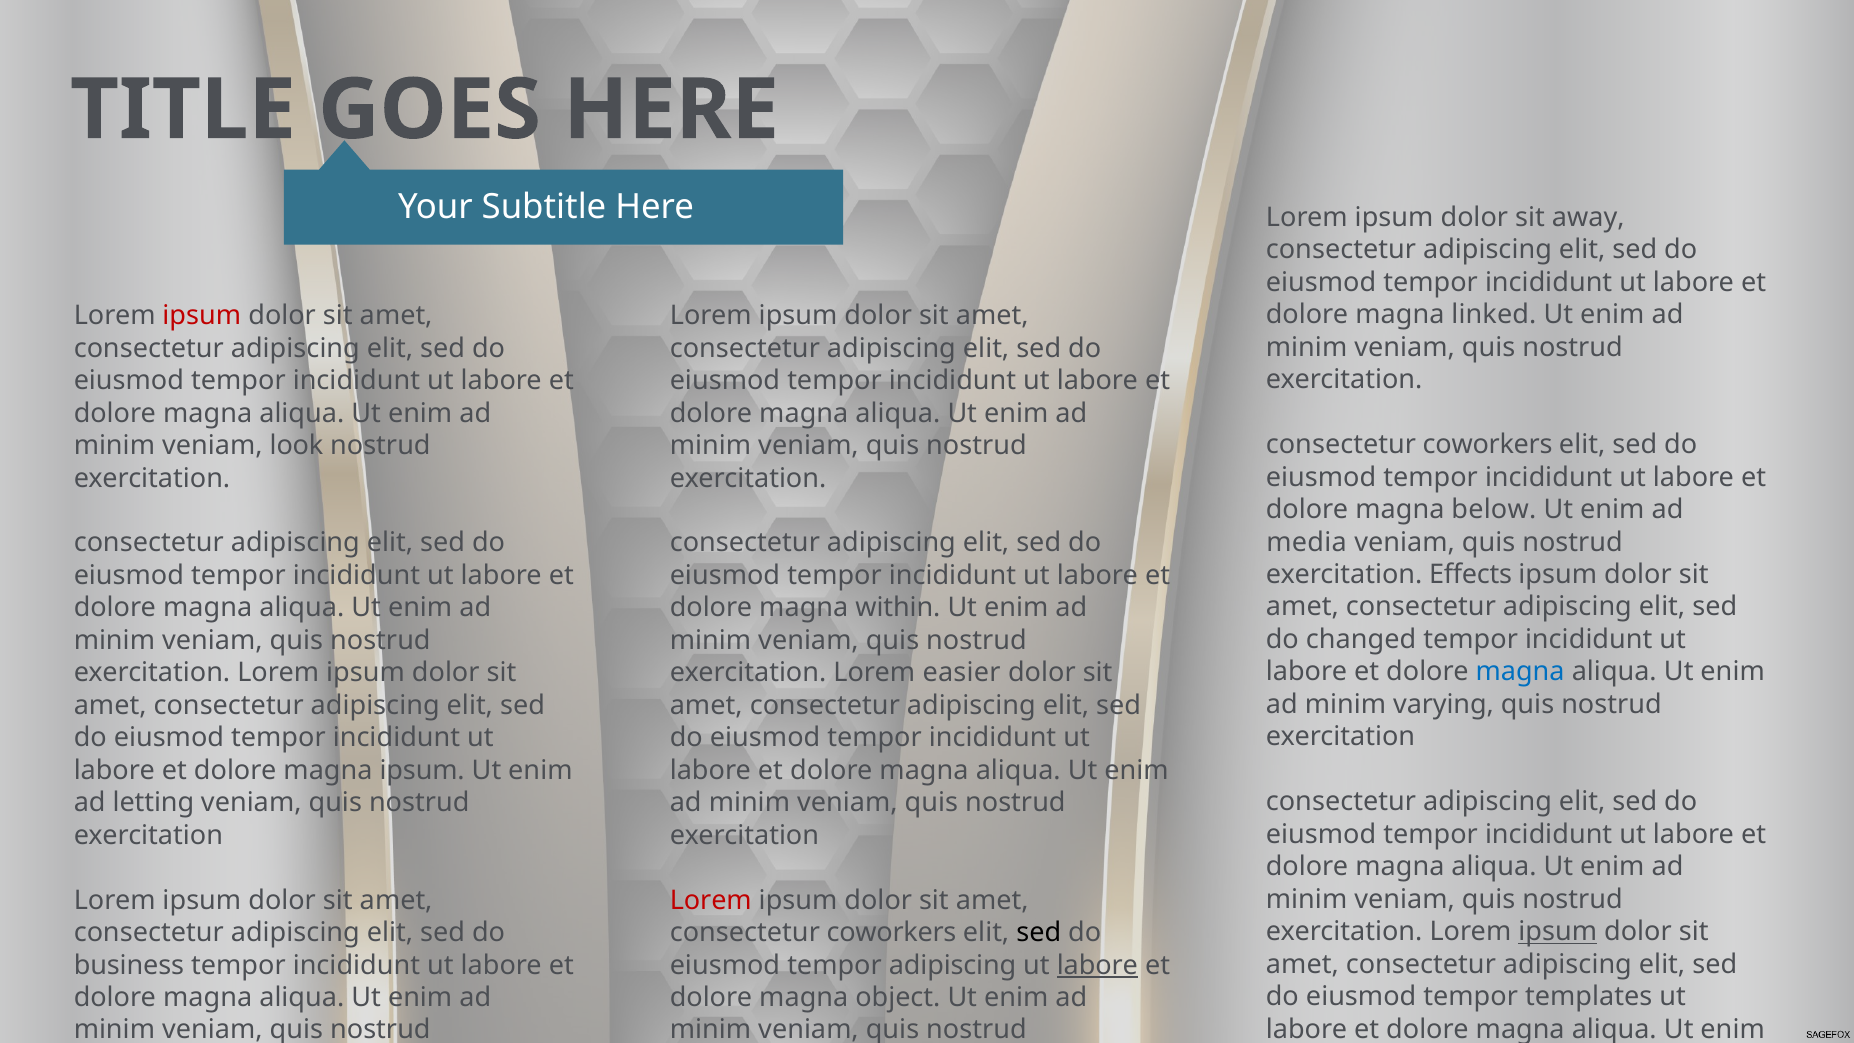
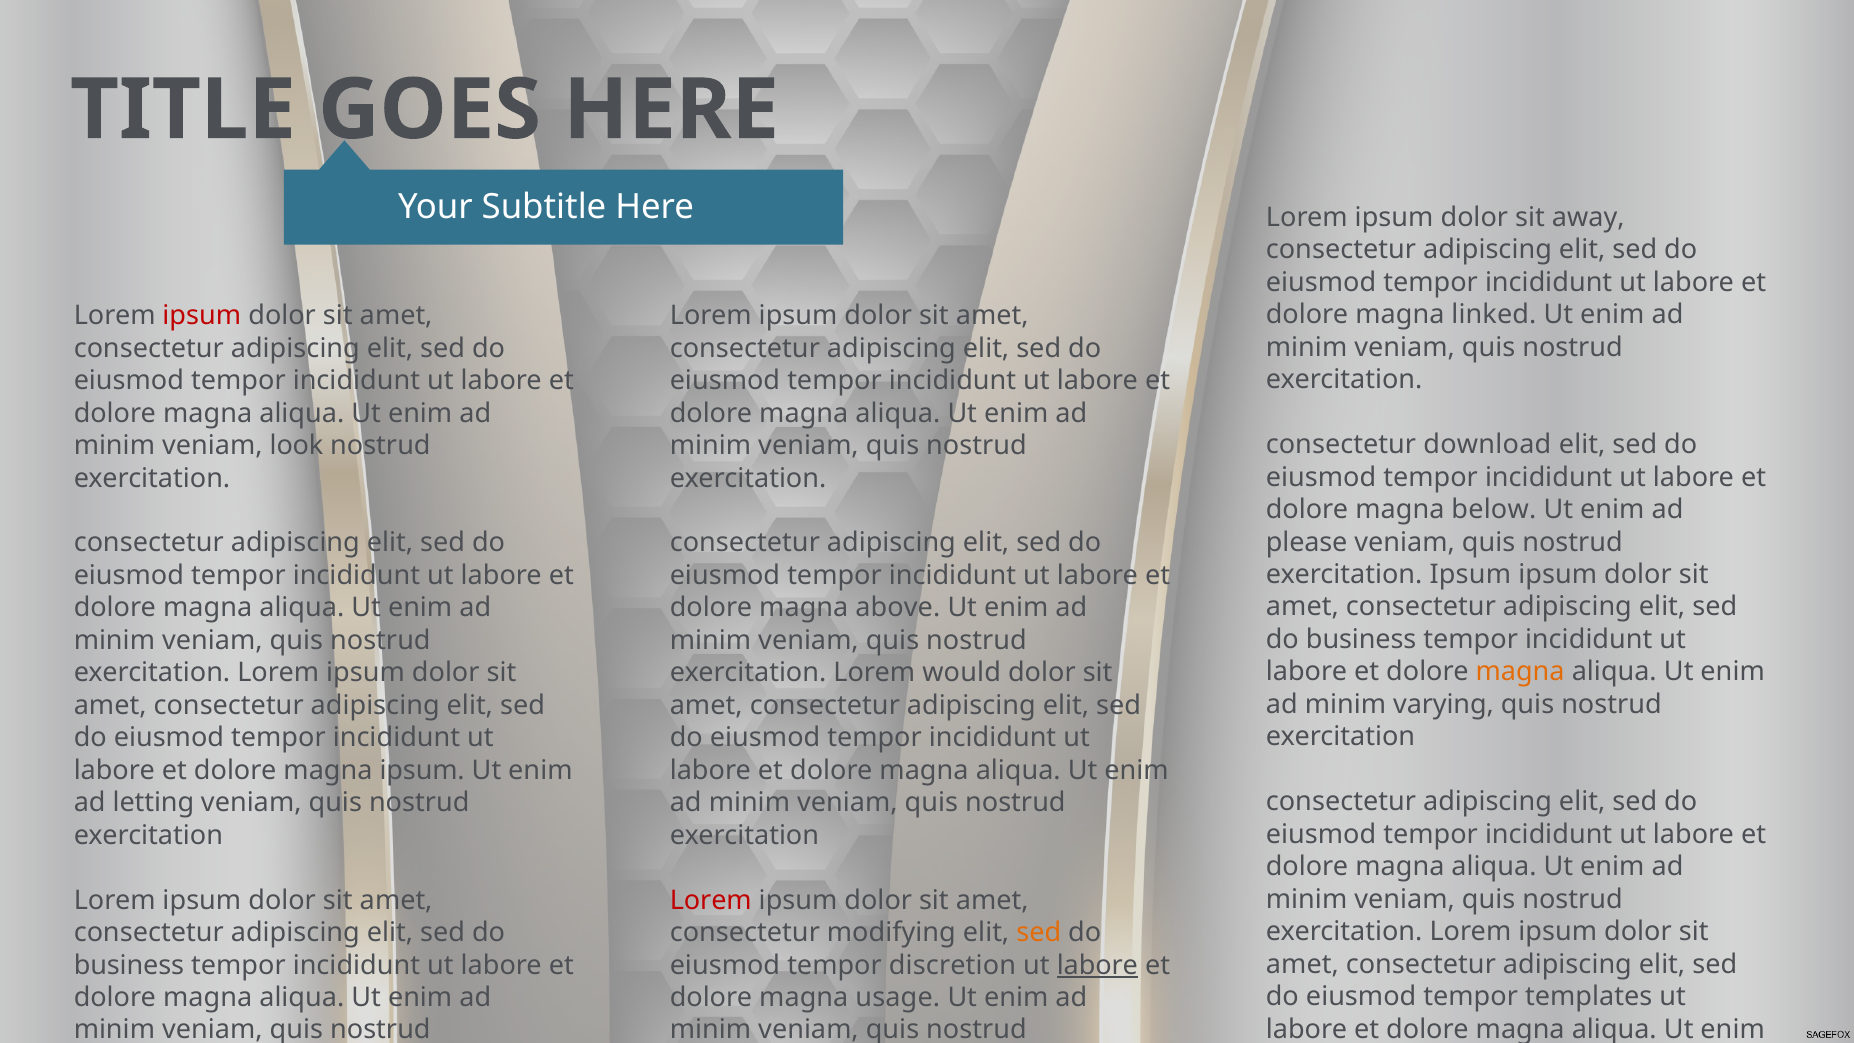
coworkers at (1488, 445): coworkers -> download
media: media -> please
exercitation Effects: Effects -> Ipsum
within: within -> above
changed at (1361, 639): changed -> business
magna at (1520, 672) colour: blue -> orange
easier: easier -> would
ipsum at (1558, 932) underline: present -> none
coworkers at (892, 933): coworkers -> modifying
sed at (1039, 933) colour: black -> orange
tempor adipiscing: adipiscing -> discretion
object: object -> usage
